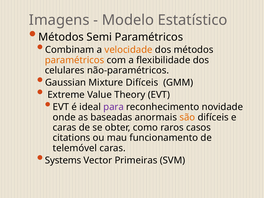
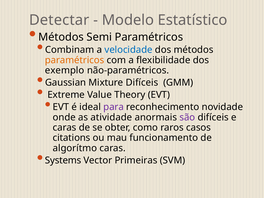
Imagens: Imagens -> Detectar
velocidade colour: orange -> blue
celulares: celulares -> exemplo
baseadas: baseadas -> atividade
são colour: orange -> purple
telemóvel: telemóvel -> algorítmo
